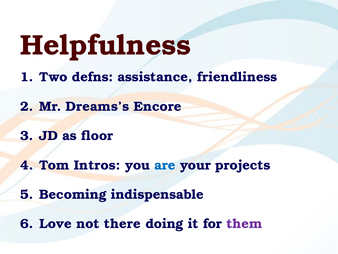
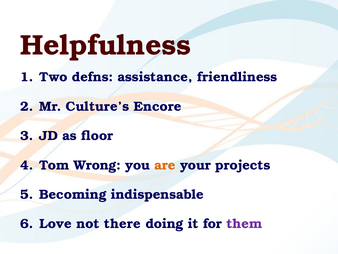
Dreams’s: Dreams’s -> Culture’s
Intros: Intros -> Wrong
are colour: blue -> orange
